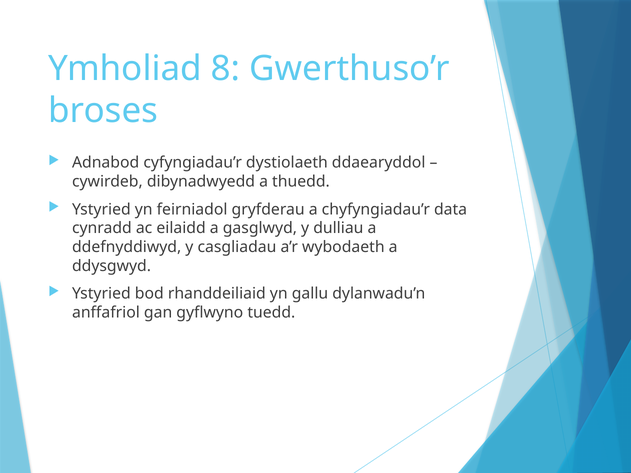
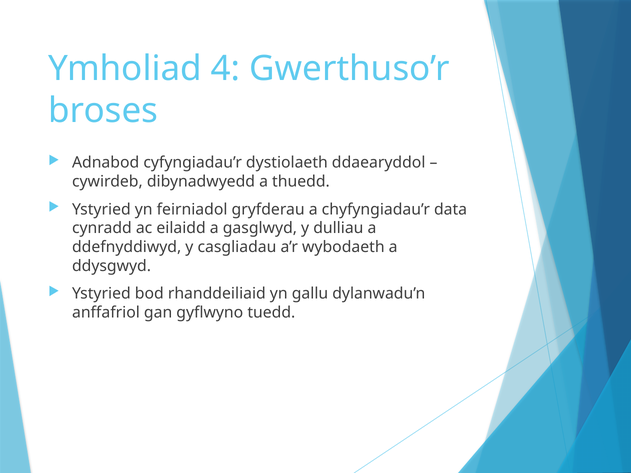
8: 8 -> 4
